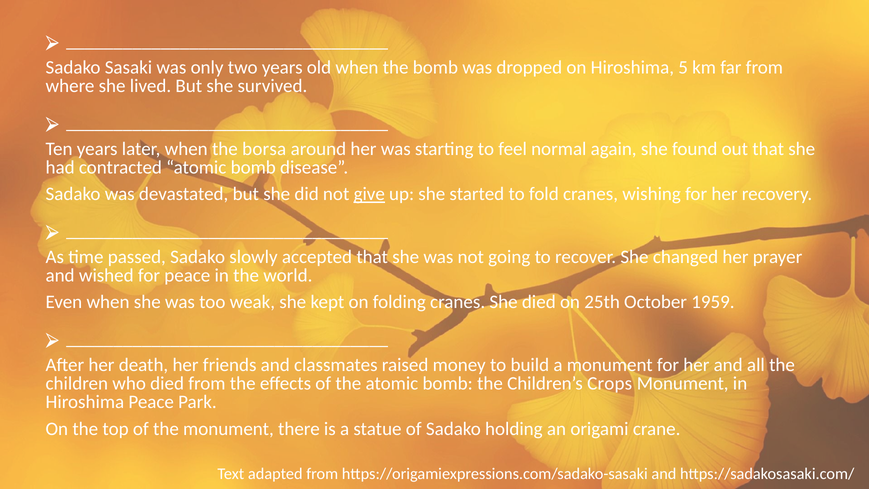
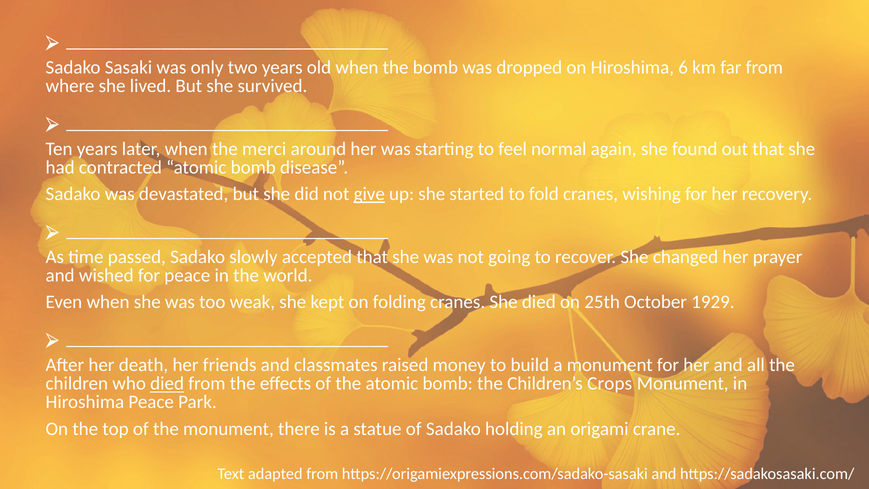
5: 5 -> 6
borsa: borsa -> merci
1959: 1959 -> 1929
died at (167, 384) underline: none -> present
